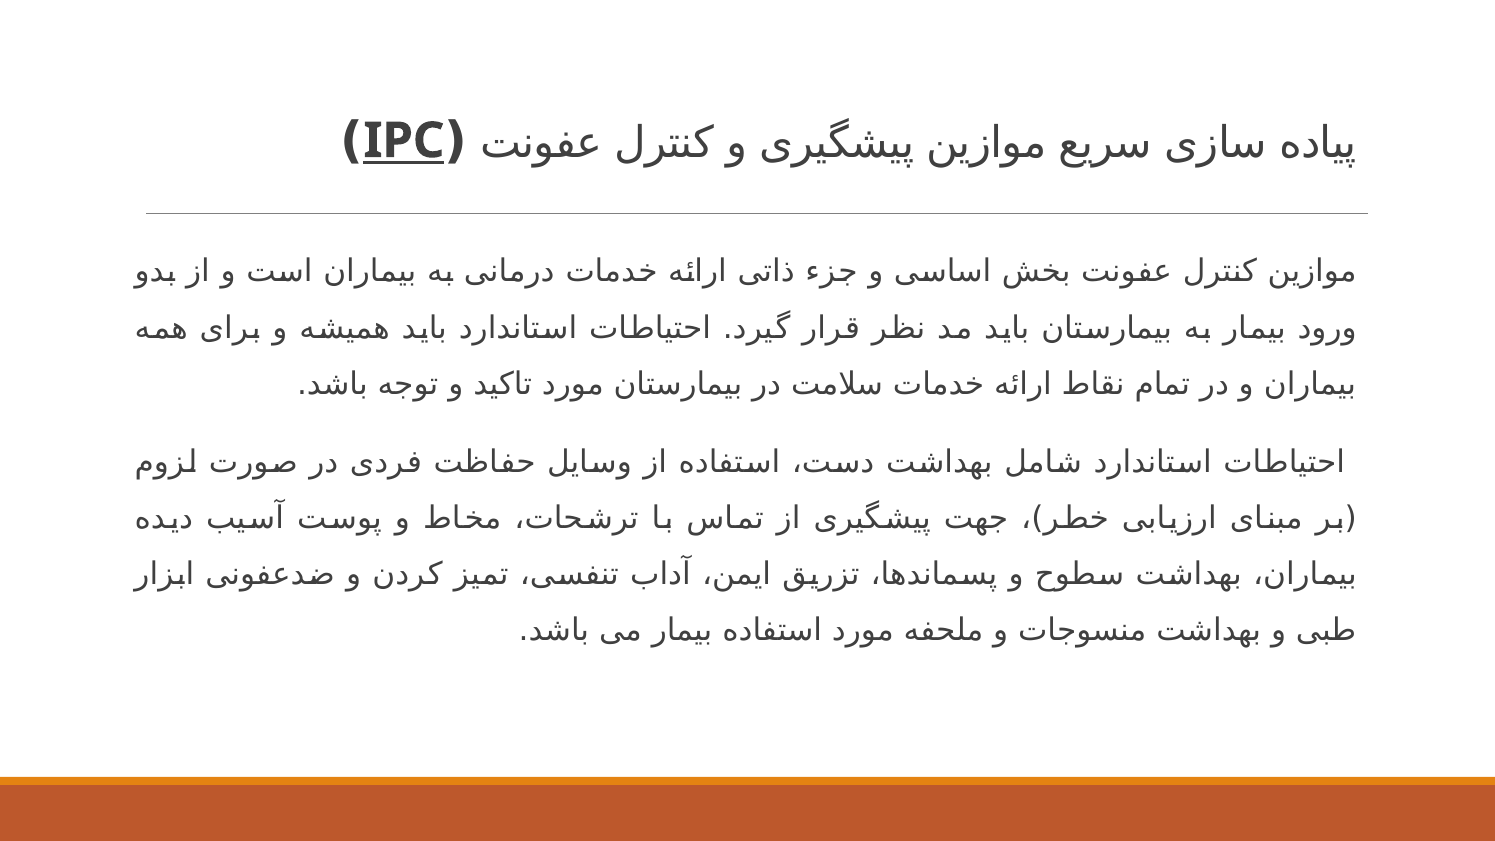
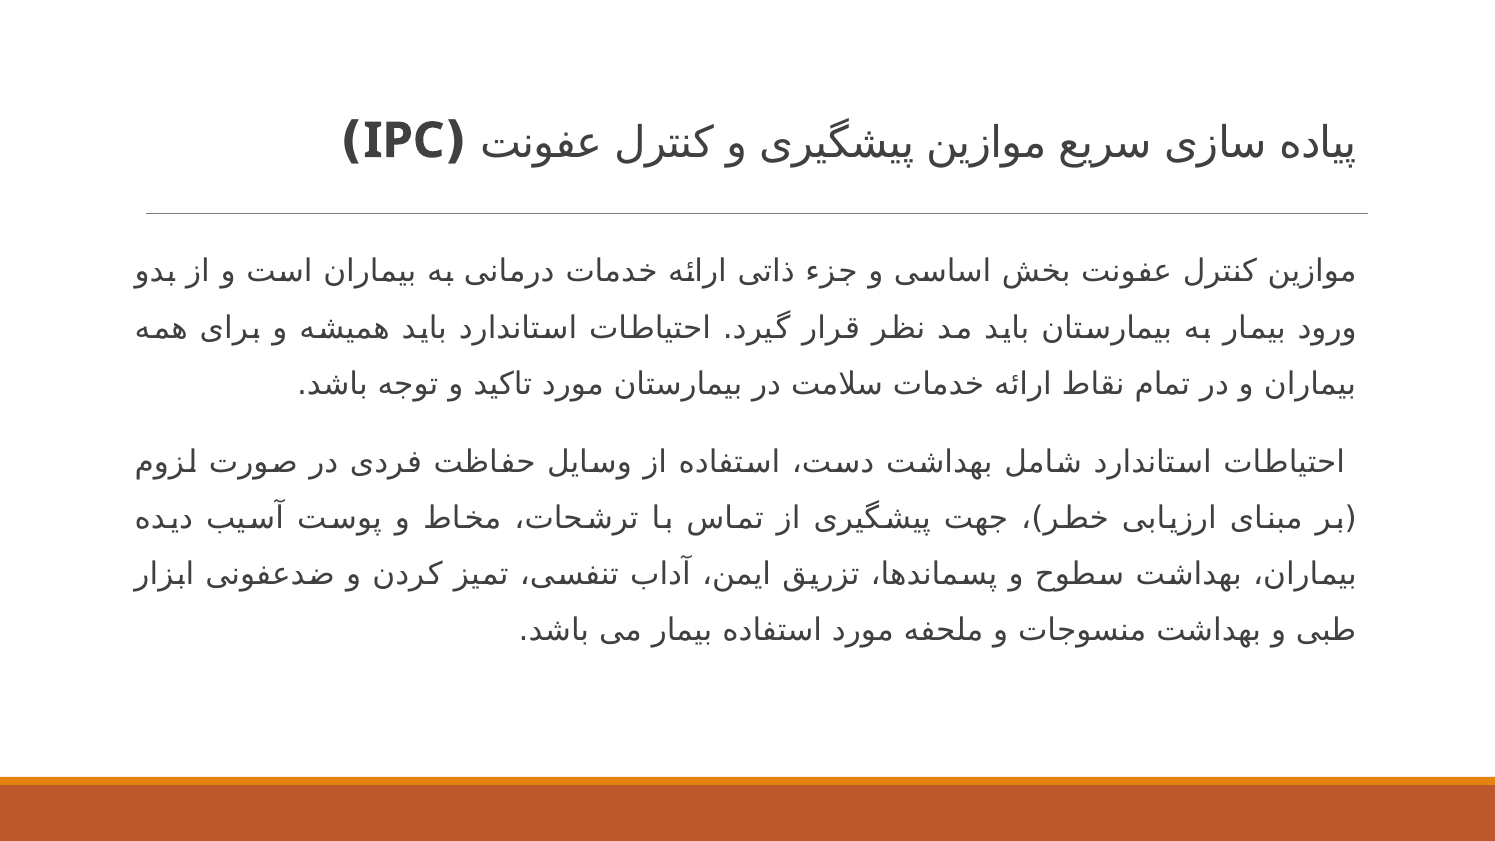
IPC underline: present -> none
